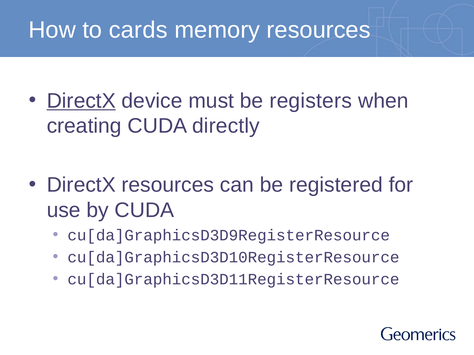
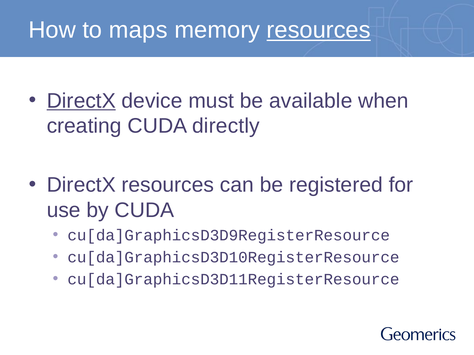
cards: cards -> maps
resources at (319, 30) underline: none -> present
registers: registers -> available
